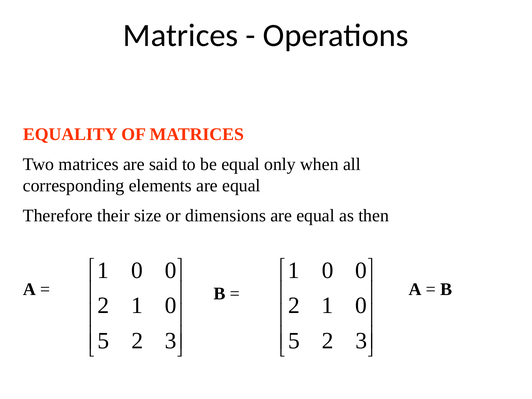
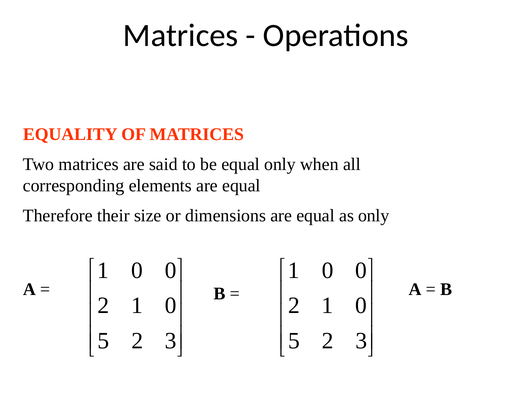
as then: then -> only
